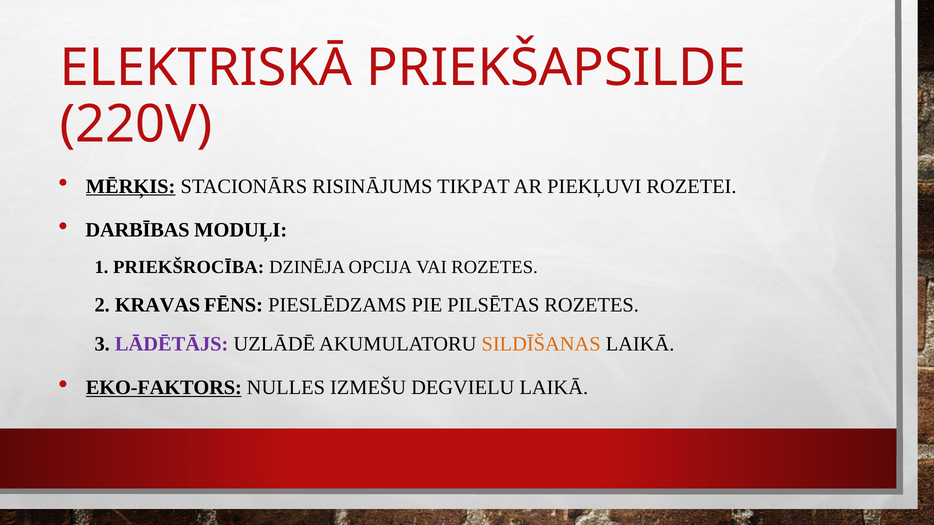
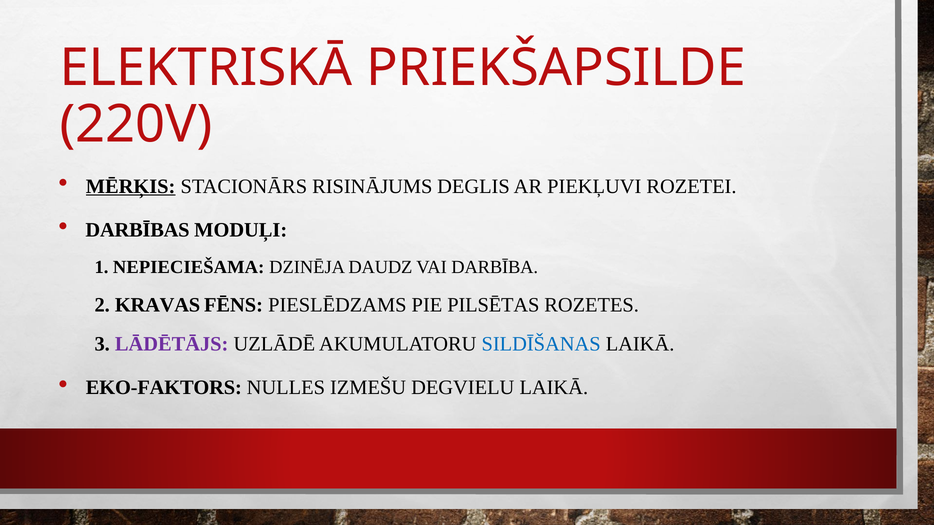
TIKPAT: TIKPAT -> DEGLIS
PRIEKŠROCĪBA: PRIEKŠROCĪBA -> NEPIECIEŠAMA
OPCIJA: OPCIJA -> DAUDZ
VAI ROZETES: ROZETES -> DARBĪBA
SILDĪŠANAS colour: orange -> blue
EKO-FAKTORS underline: present -> none
